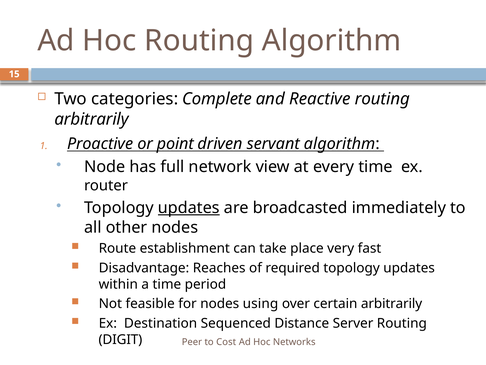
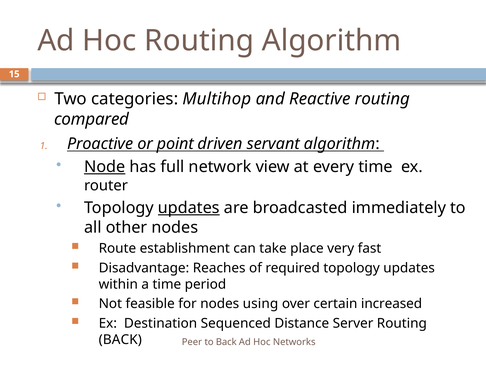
Complete: Complete -> Multihop
arbitrarily at (92, 119): arbitrarily -> compared
Node underline: none -> present
certain arbitrarily: arbitrarily -> increased
DIGIT at (120, 339): DIGIT -> BACK
to Cost: Cost -> Back
